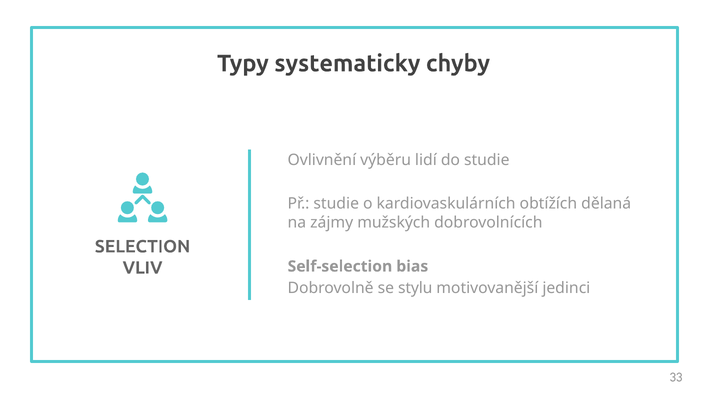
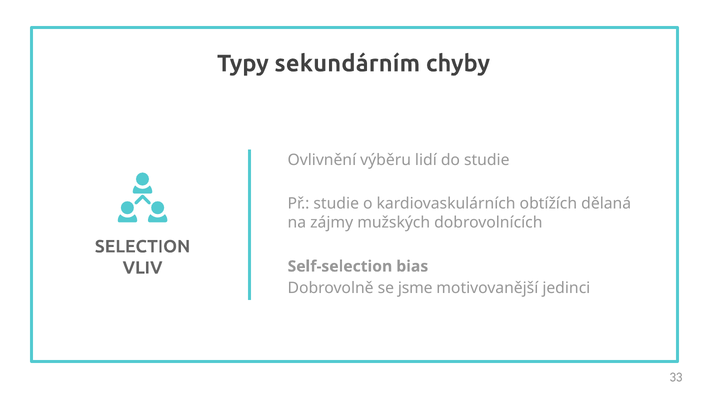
systematicky: systematicky -> sekundárním
stylu: stylu -> jsme
